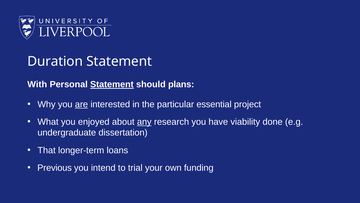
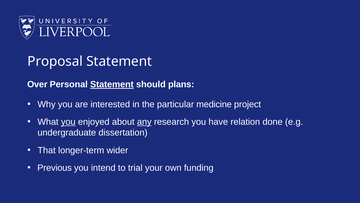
Duration: Duration -> Proposal
With: With -> Over
are underline: present -> none
essential: essential -> medicine
you at (68, 122) underline: none -> present
viability: viability -> relation
loans: loans -> wider
